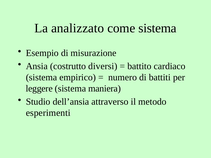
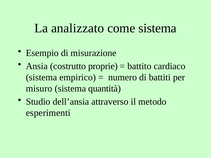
diversi: diversi -> proprie
leggere: leggere -> misuro
maniera: maniera -> quantità
